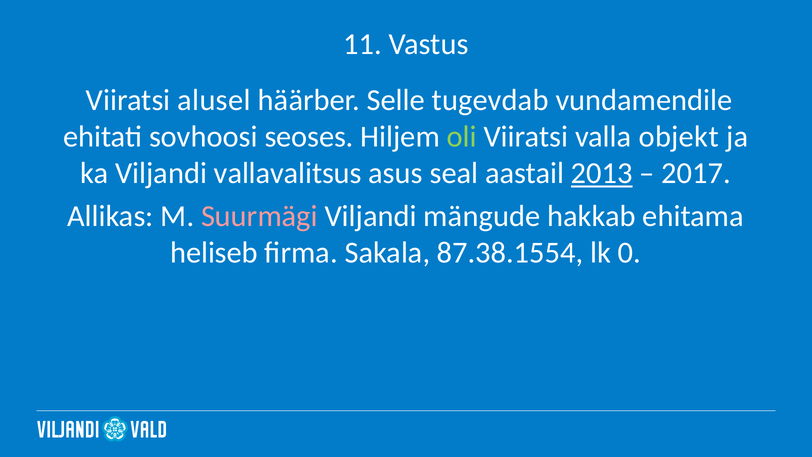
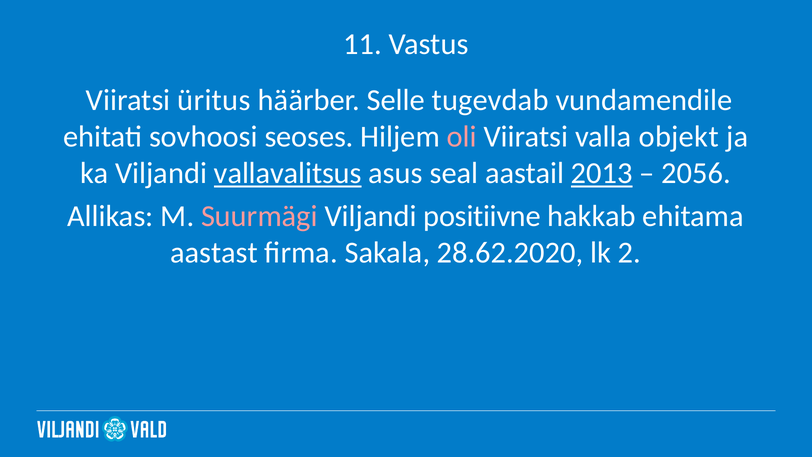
alusel: alusel -> üritus
oli colour: light green -> pink
vallavalitsus underline: none -> present
2017: 2017 -> 2056
mängude: mängude -> positiivne
heliseb: heliseb -> aastast
87.38.1554: 87.38.1554 -> 28.62.2020
0: 0 -> 2
